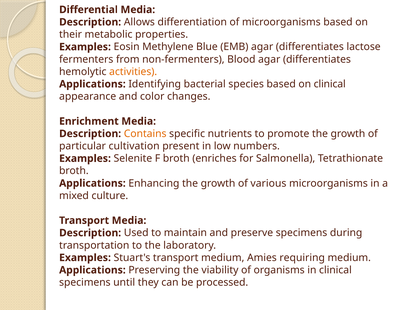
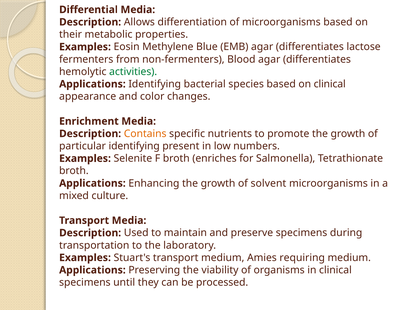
activities colour: orange -> green
particular cultivation: cultivation -> identifying
various: various -> solvent
